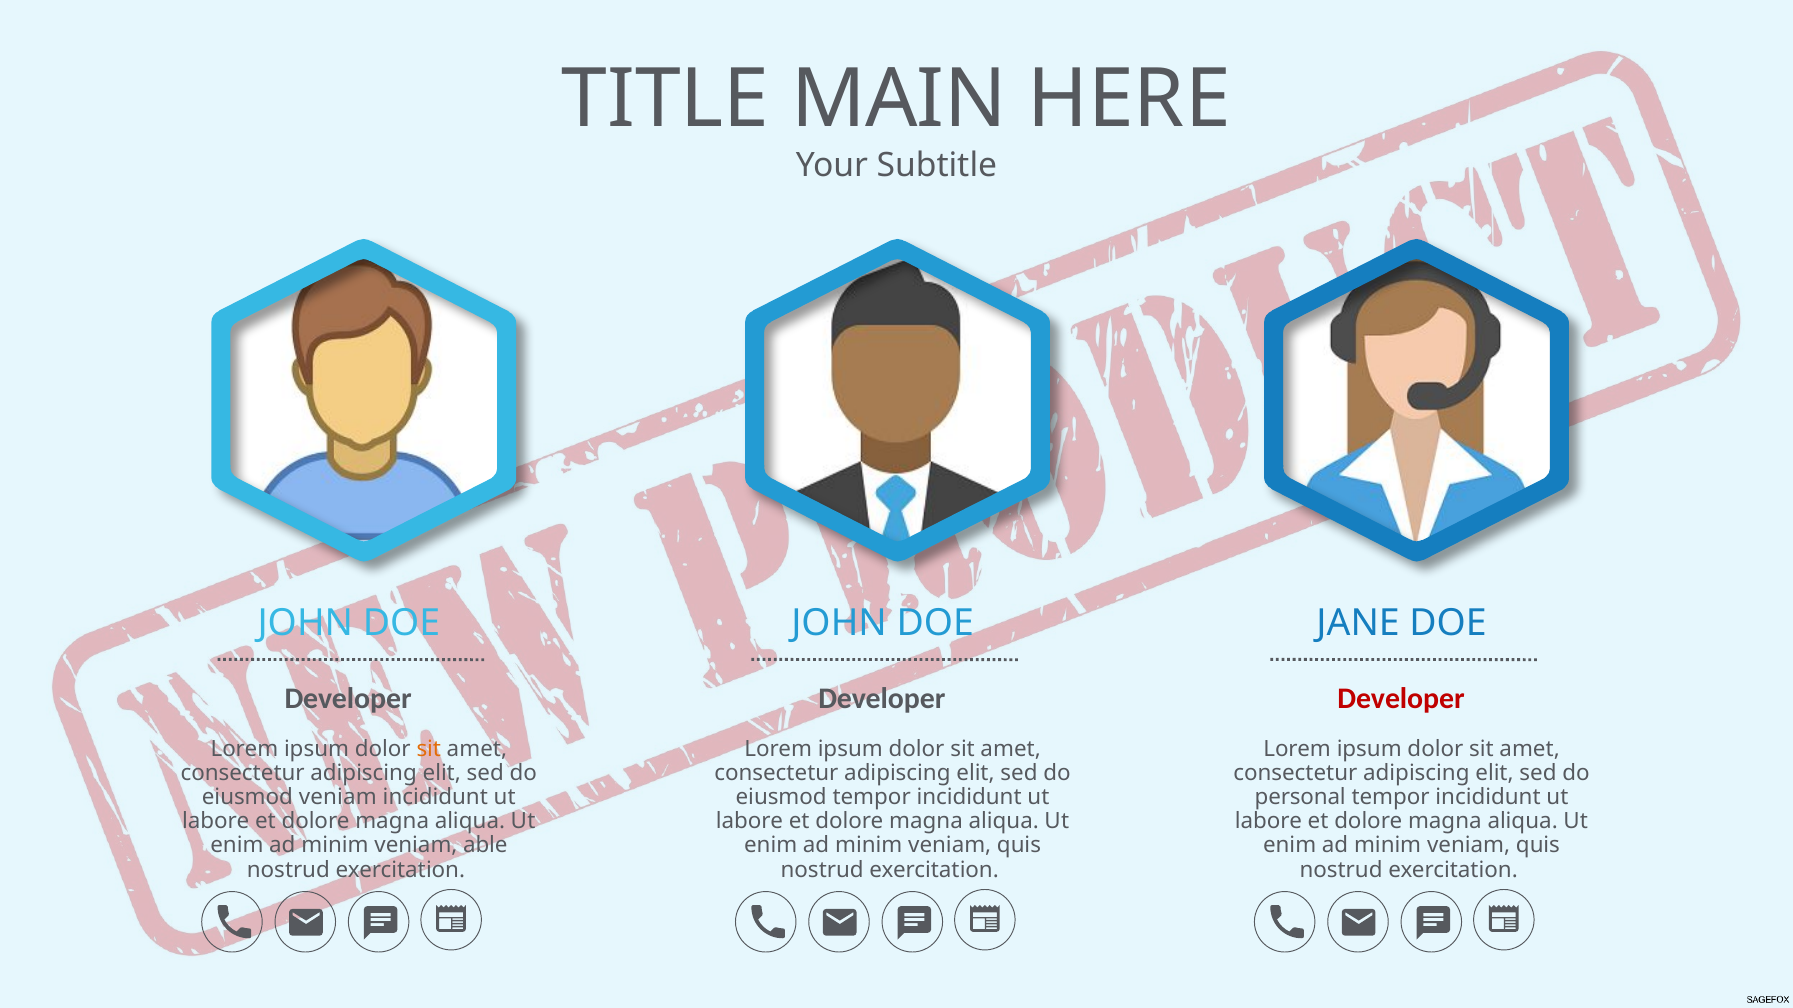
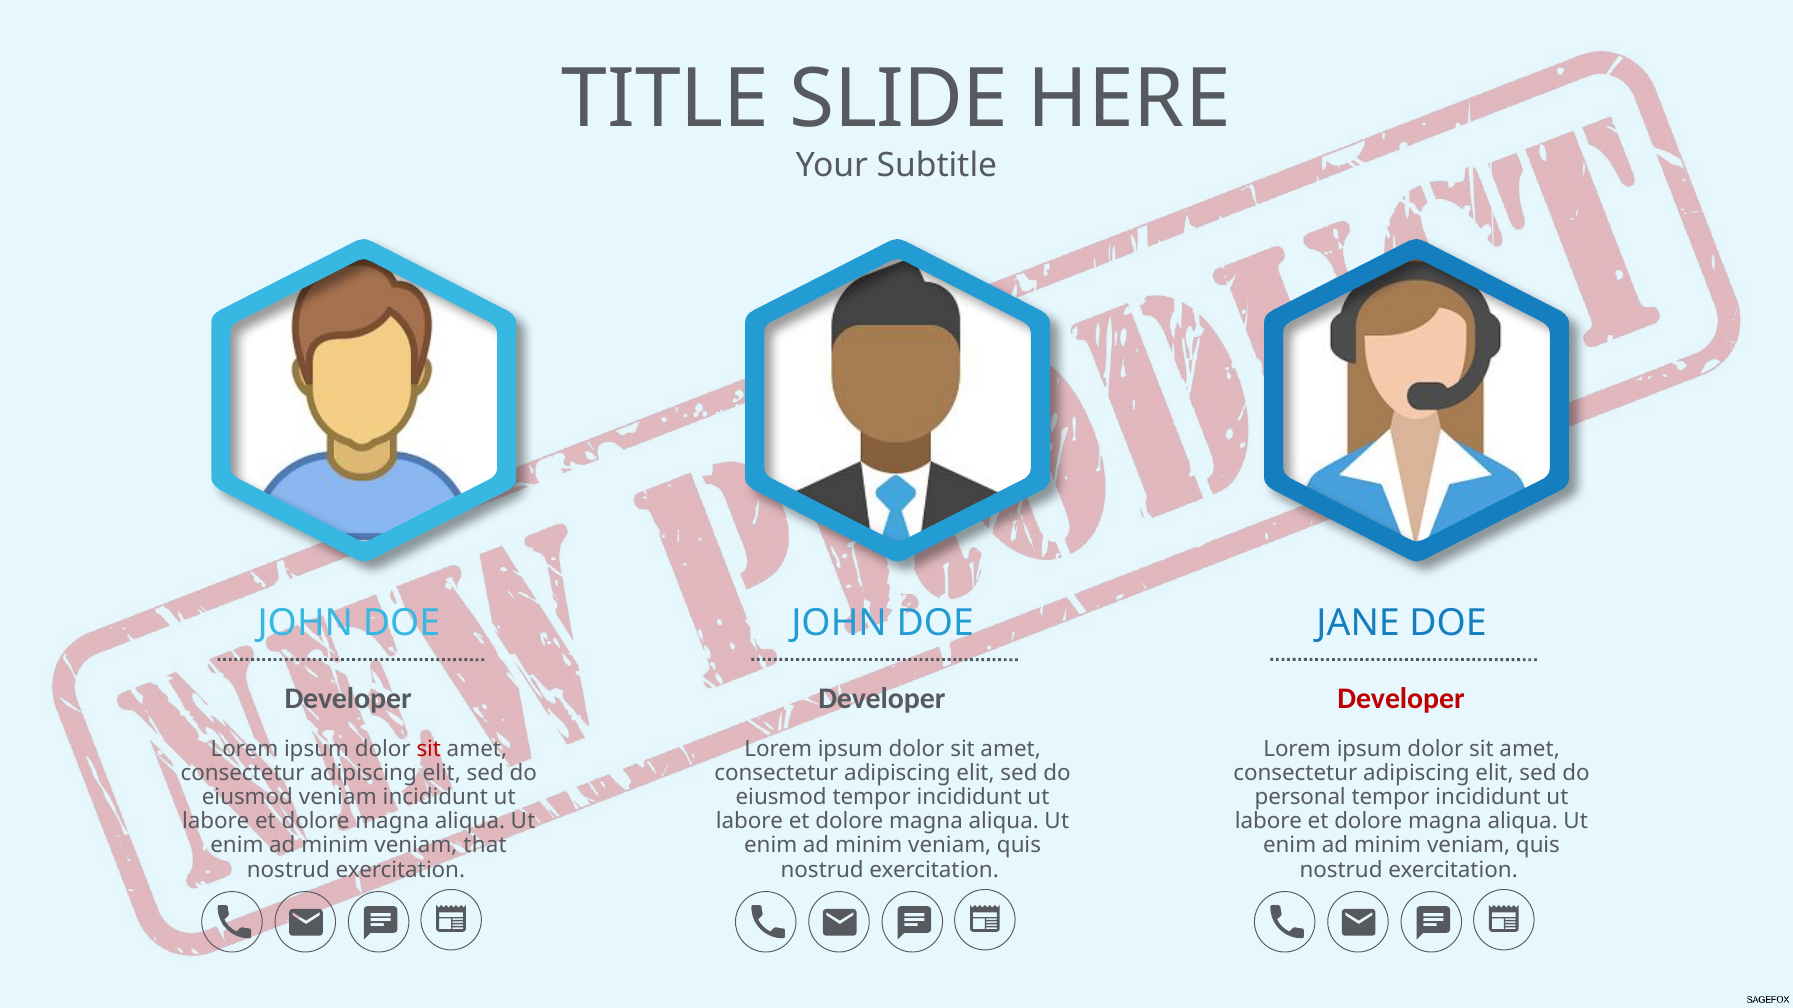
MAIN: MAIN -> SLIDE
sit at (429, 749) colour: orange -> red
able: able -> that
